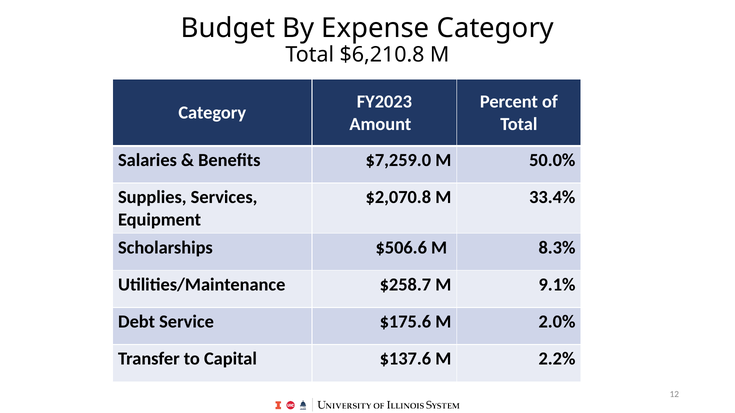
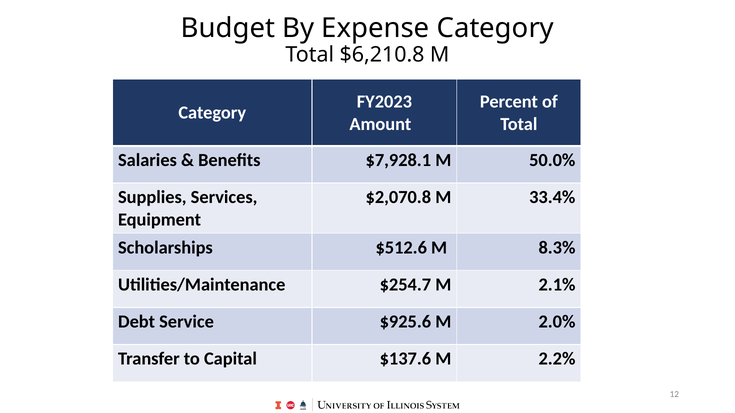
$7,259.0: $7,259.0 -> $7,928.1
$506.6: $506.6 -> $512.6
$258.7: $258.7 -> $254.7
9.1%: 9.1% -> 2.1%
$175.6: $175.6 -> $925.6
